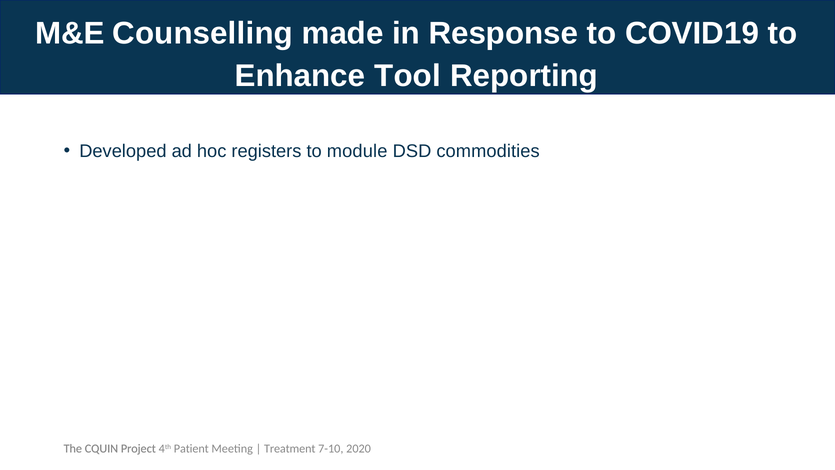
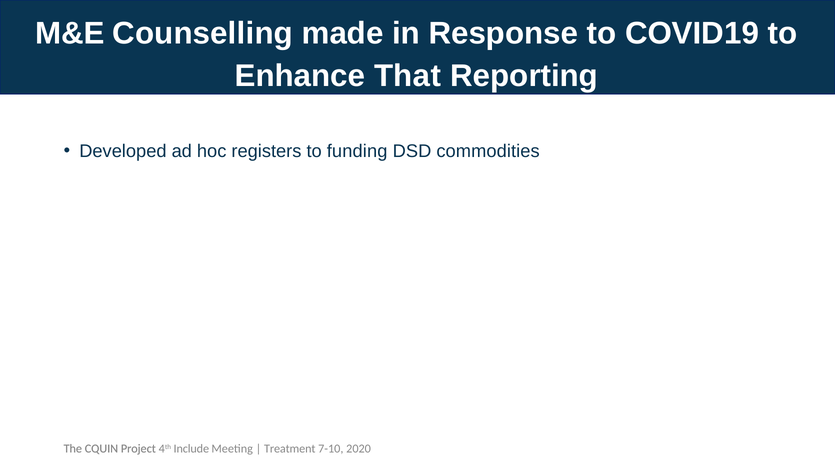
Tool: Tool -> That
module: module -> funding
Patient: Patient -> Include
